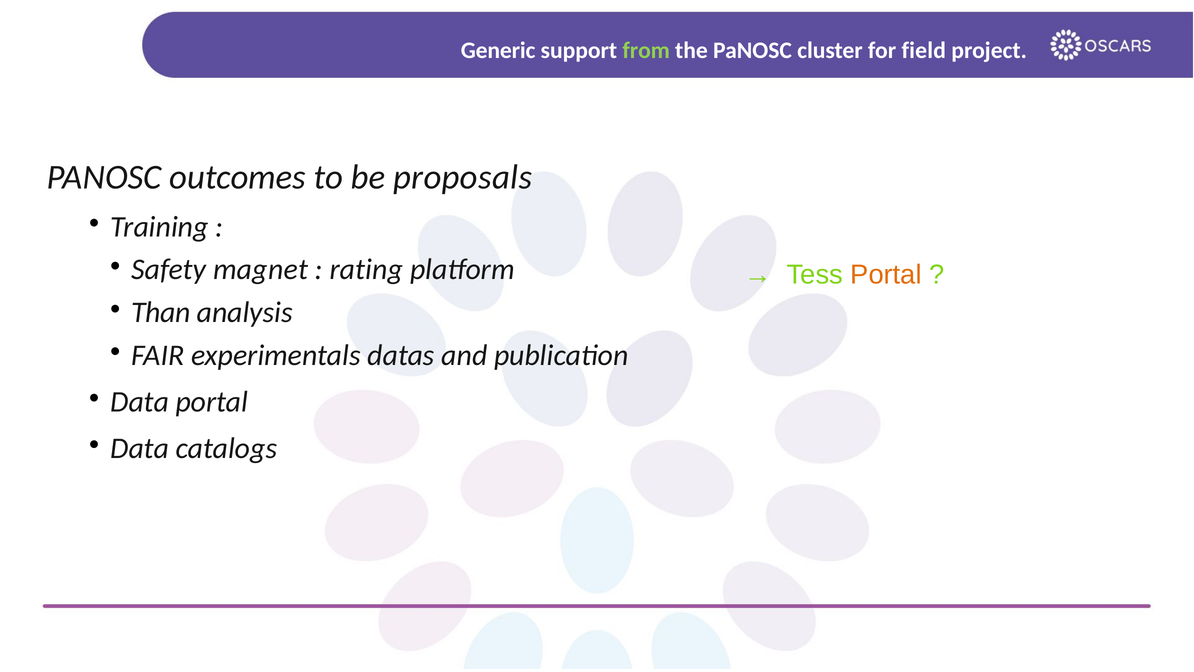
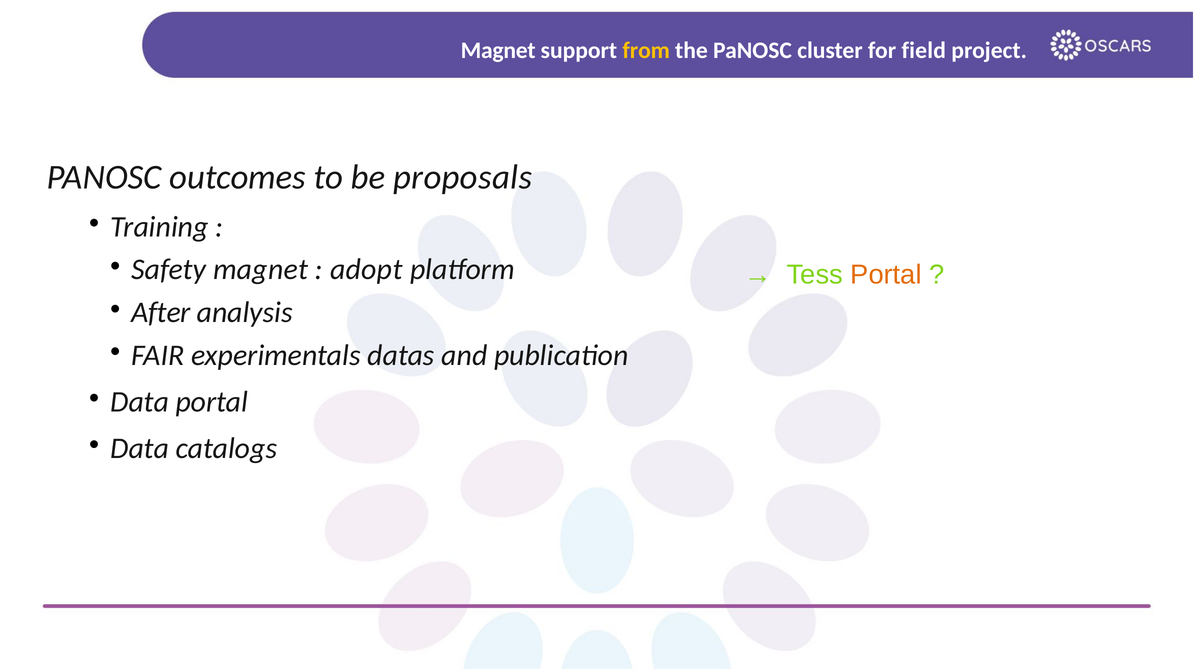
Generic at (498, 50): Generic -> Magnet
from colour: light green -> yellow
rating: rating -> adopt
Than: Than -> After
